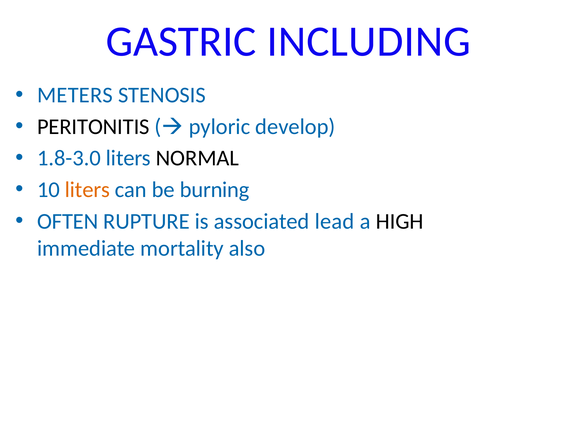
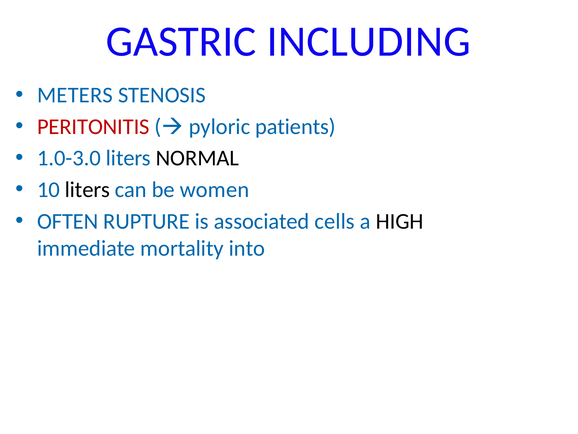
PERITONITIS colour: black -> red
develop: develop -> patients
1.8-3.0: 1.8-3.0 -> 1.0-3.0
liters at (87, 190) colour: orange -> black
burning: burning -> women
lead: lead -> cells
also: also -> into
